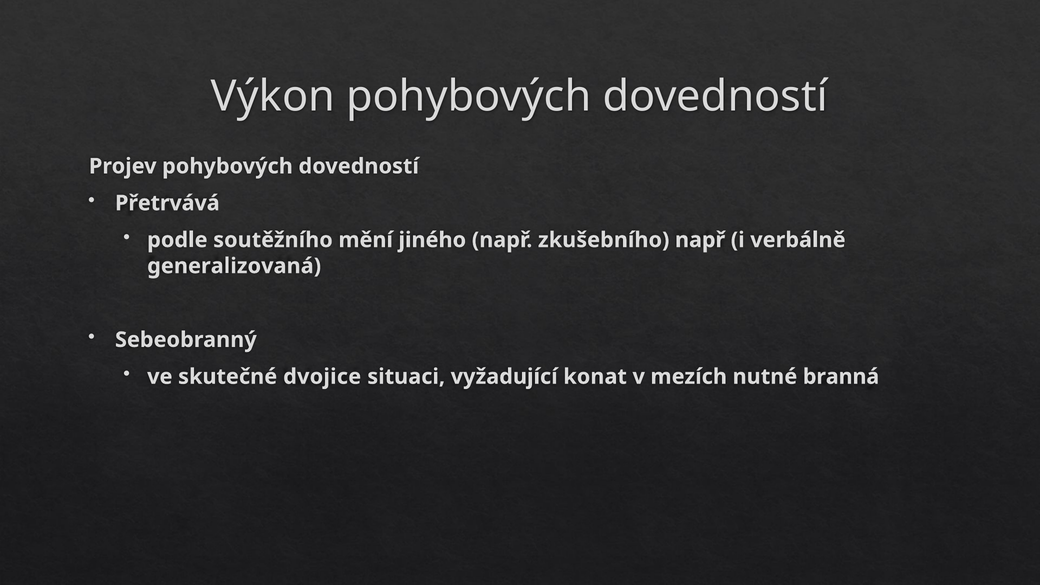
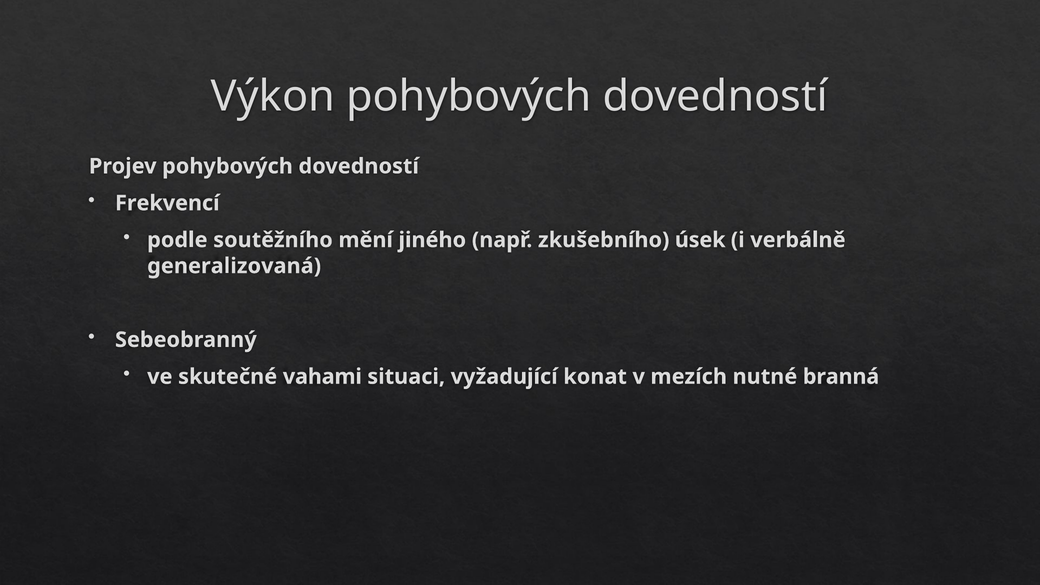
Přetrvává: Přetrvává -> Frekvencí
zkušebního např: např -> úsek
dvojice: dvojice -> vahami
